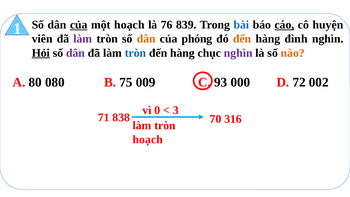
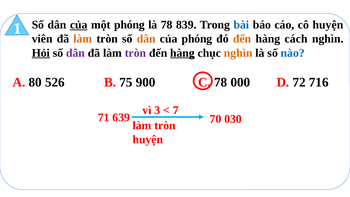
một hoạch: hoạch -> phóng
là 76: 76 -> 78
cáo underline: present -> none
làm at (83, 39) colour: purple -> orange
đình: đình -> cách
tròn at (135, 53) colour: blue -> purple
hàng at (182, 53) underline: none -> present
nghìn at (238, 53) colour: purple -> orange
nào colour: orange -> blue
080: 080 -> 526
009: 009 -> 900
93 at (221, 82): 93 -> 78
002: 002 -> 716
0: 0 -> 3
3: 3 -> 7
838: 838 -> 639
316: 316 -> 030
hoạch at (148, 139): hoạch -> huyện
